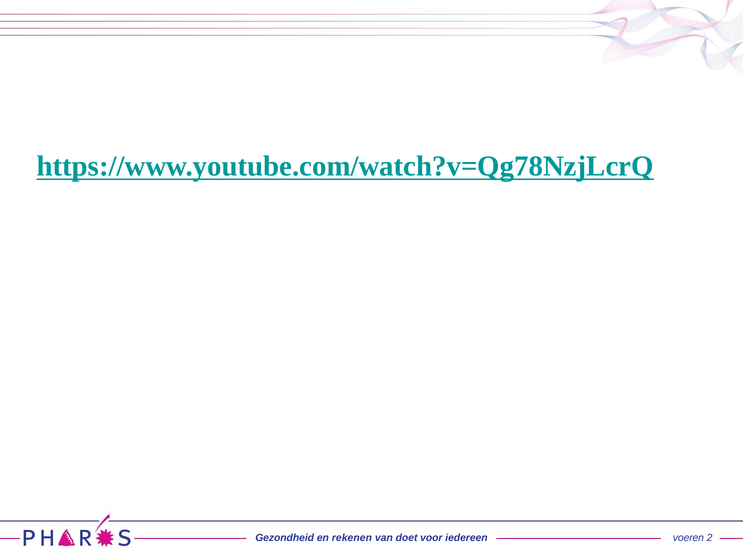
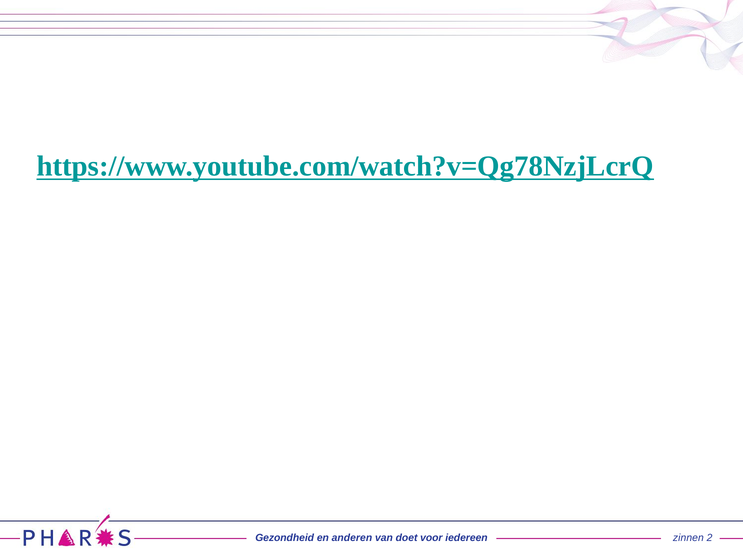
rekenen: rekenen -> anderen
voeren: voeren -> zinnen
